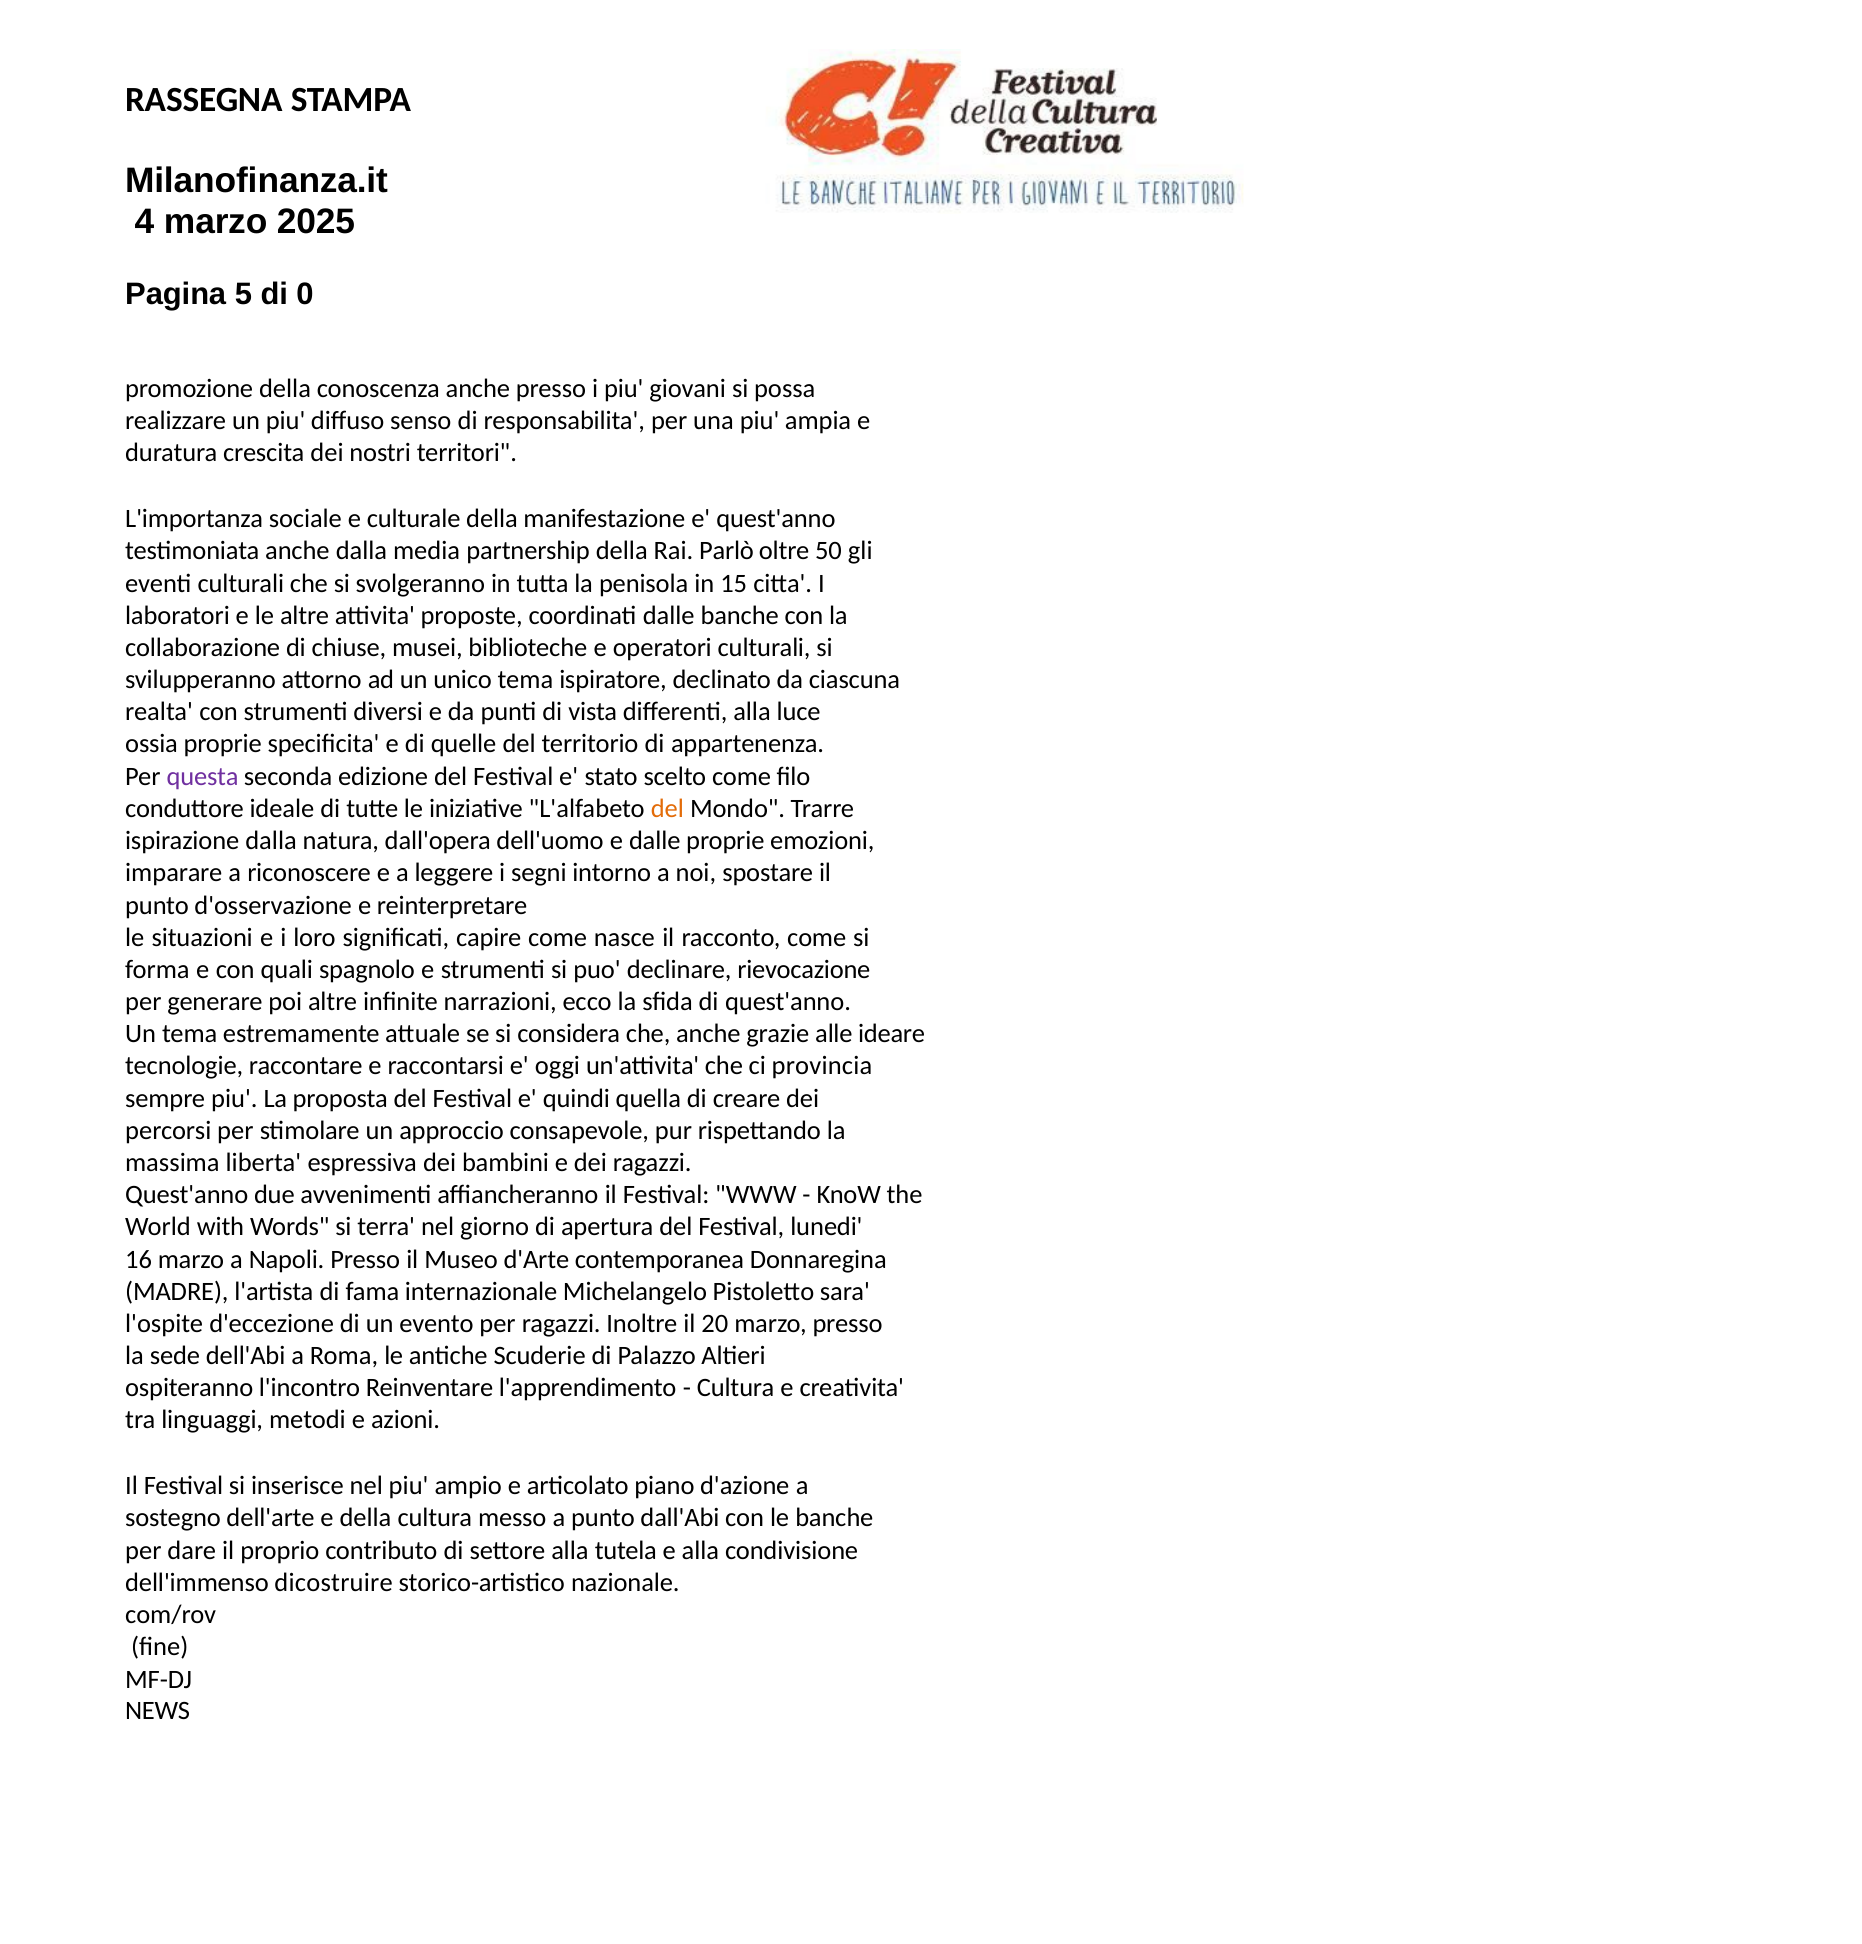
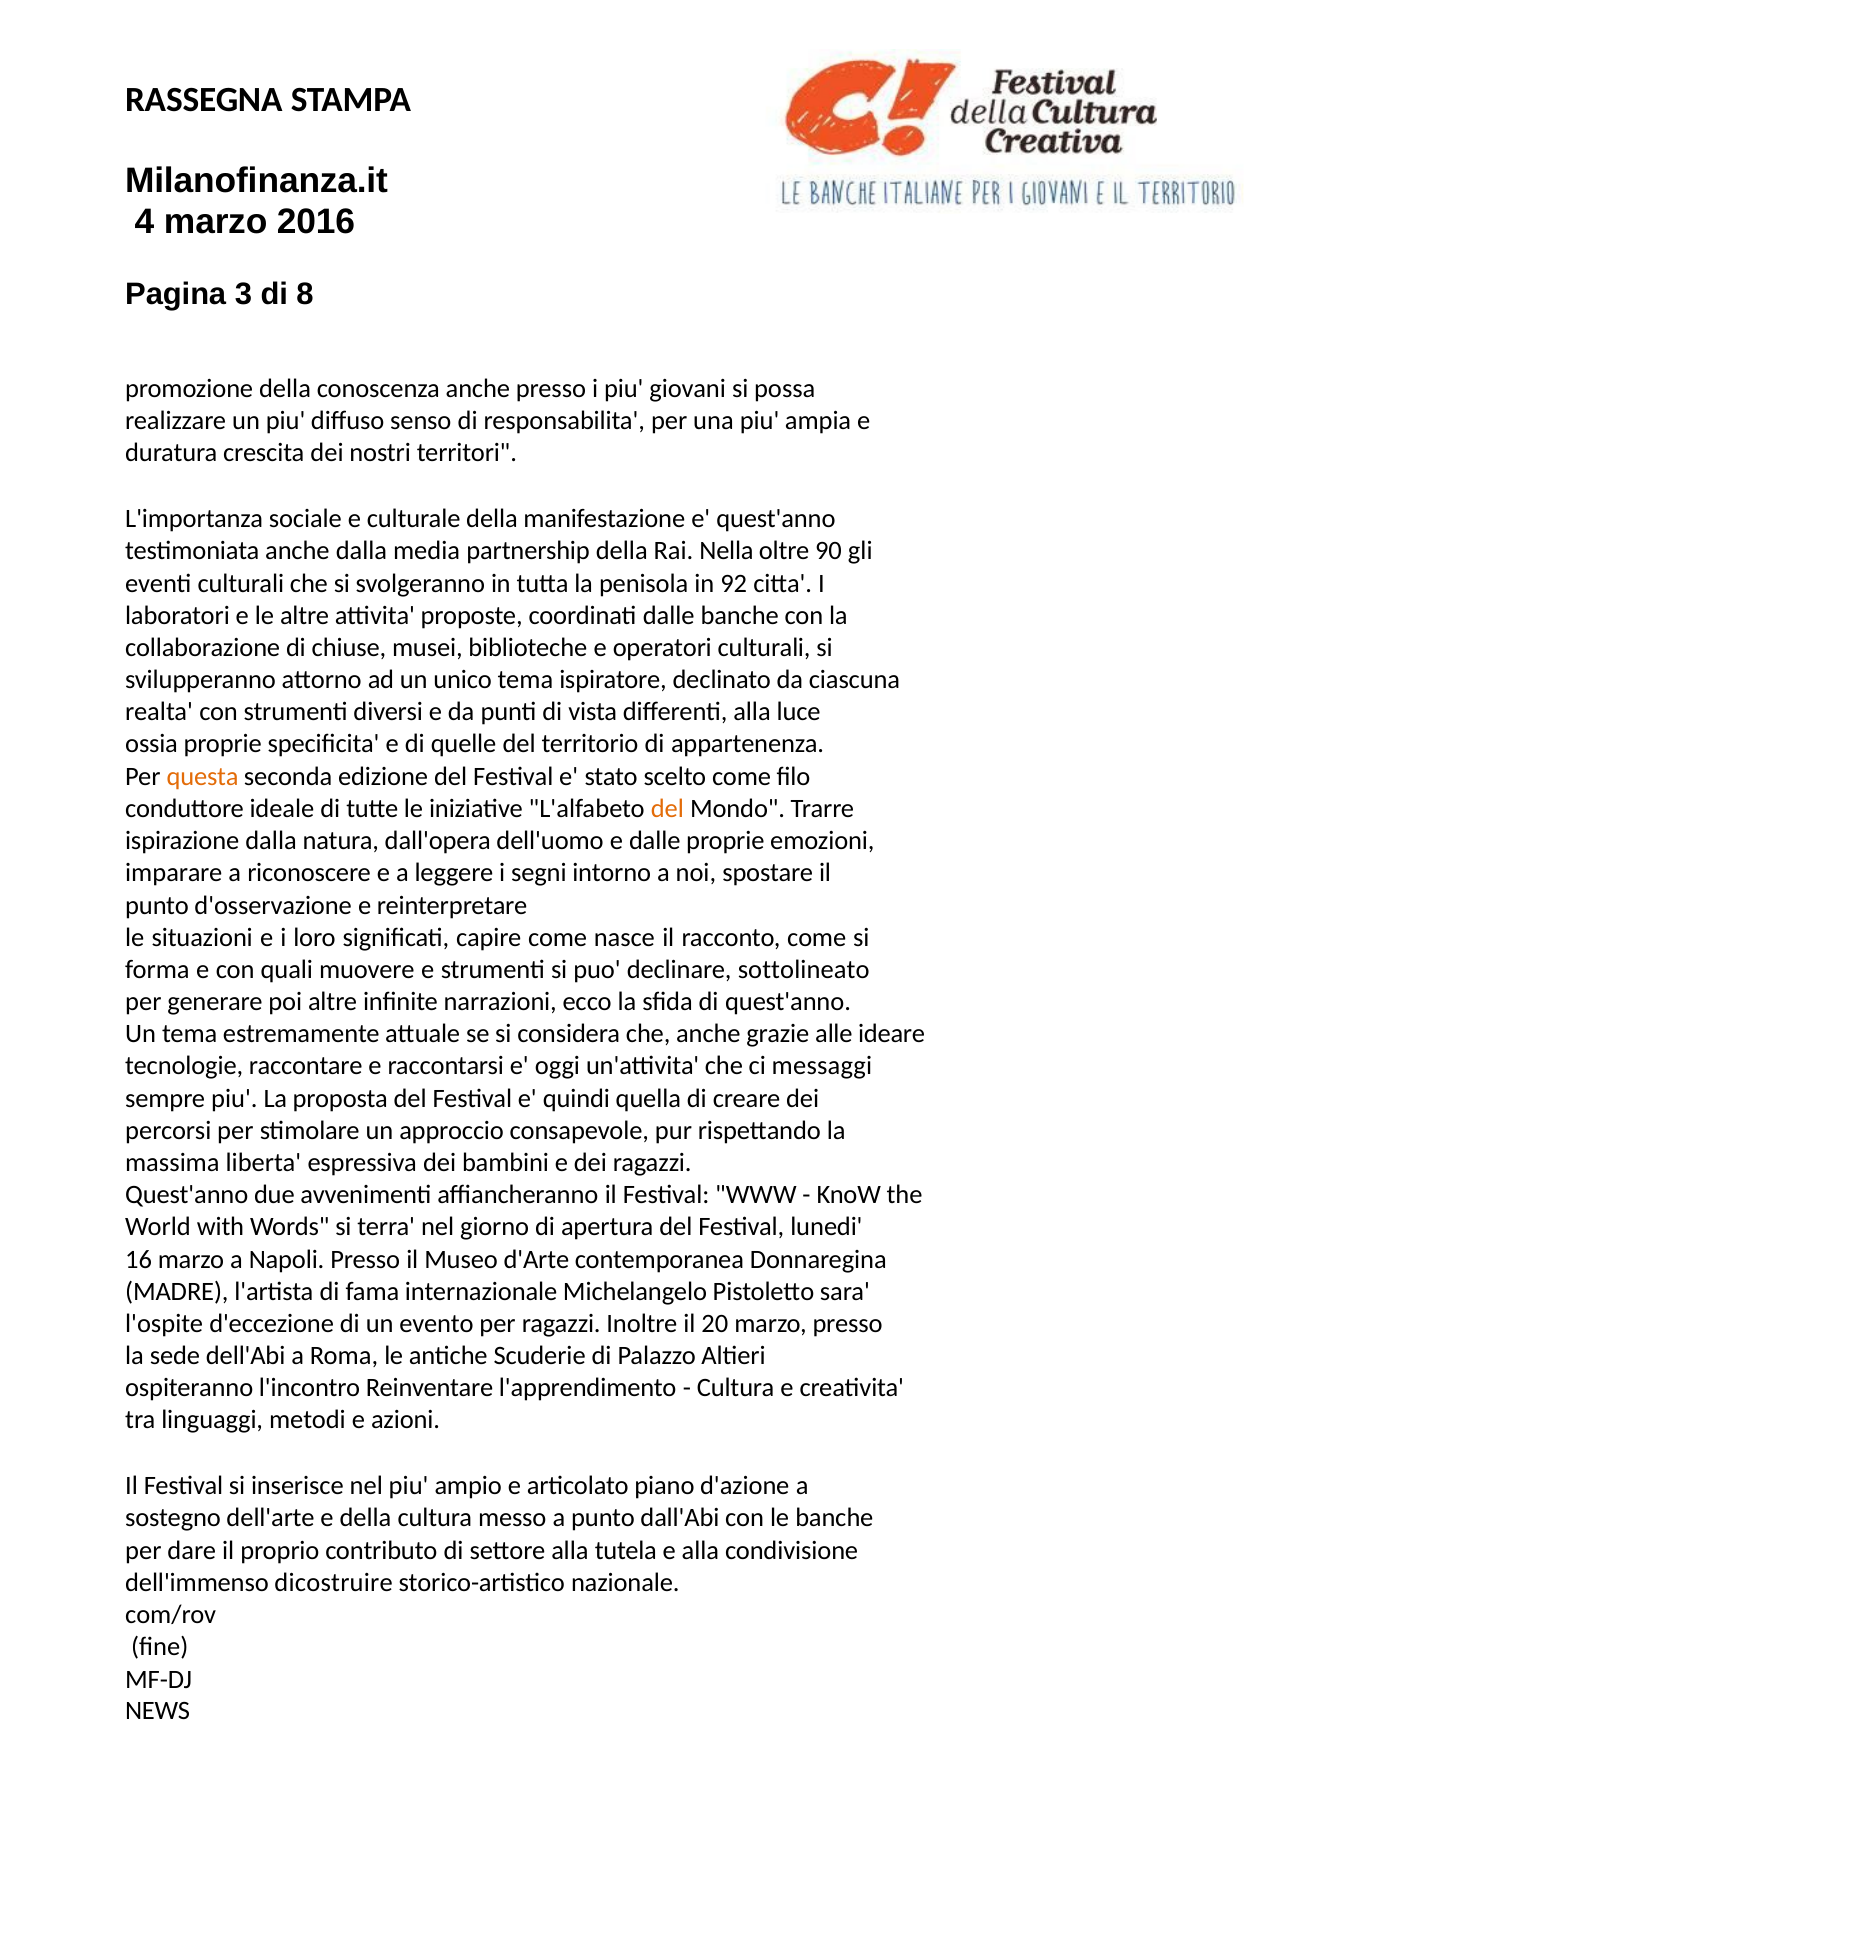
2025: 2025 -> 2016
5: 5 -> 3
0: 0 -> 8
Parlò: Parlò -> Nella
50: 50 -> 90
15: 15 -> 92
questa colour: purple -> orange
spagnolo: spagnolo -> muovere
rievocazione: rievocazione -> sottolineato
provincia: provincia -> messaggi
